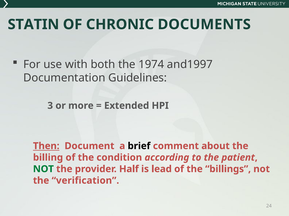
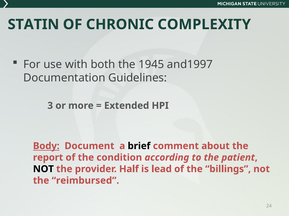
DOCUMENTS: DOCUMENTS -> COMPLEXITY
1974: 1974 -> 1945
Then: Then -> Body
billing: billing -> report
NOT at (43, 170) colour: green -> black
verification: verification -> reimbursed
